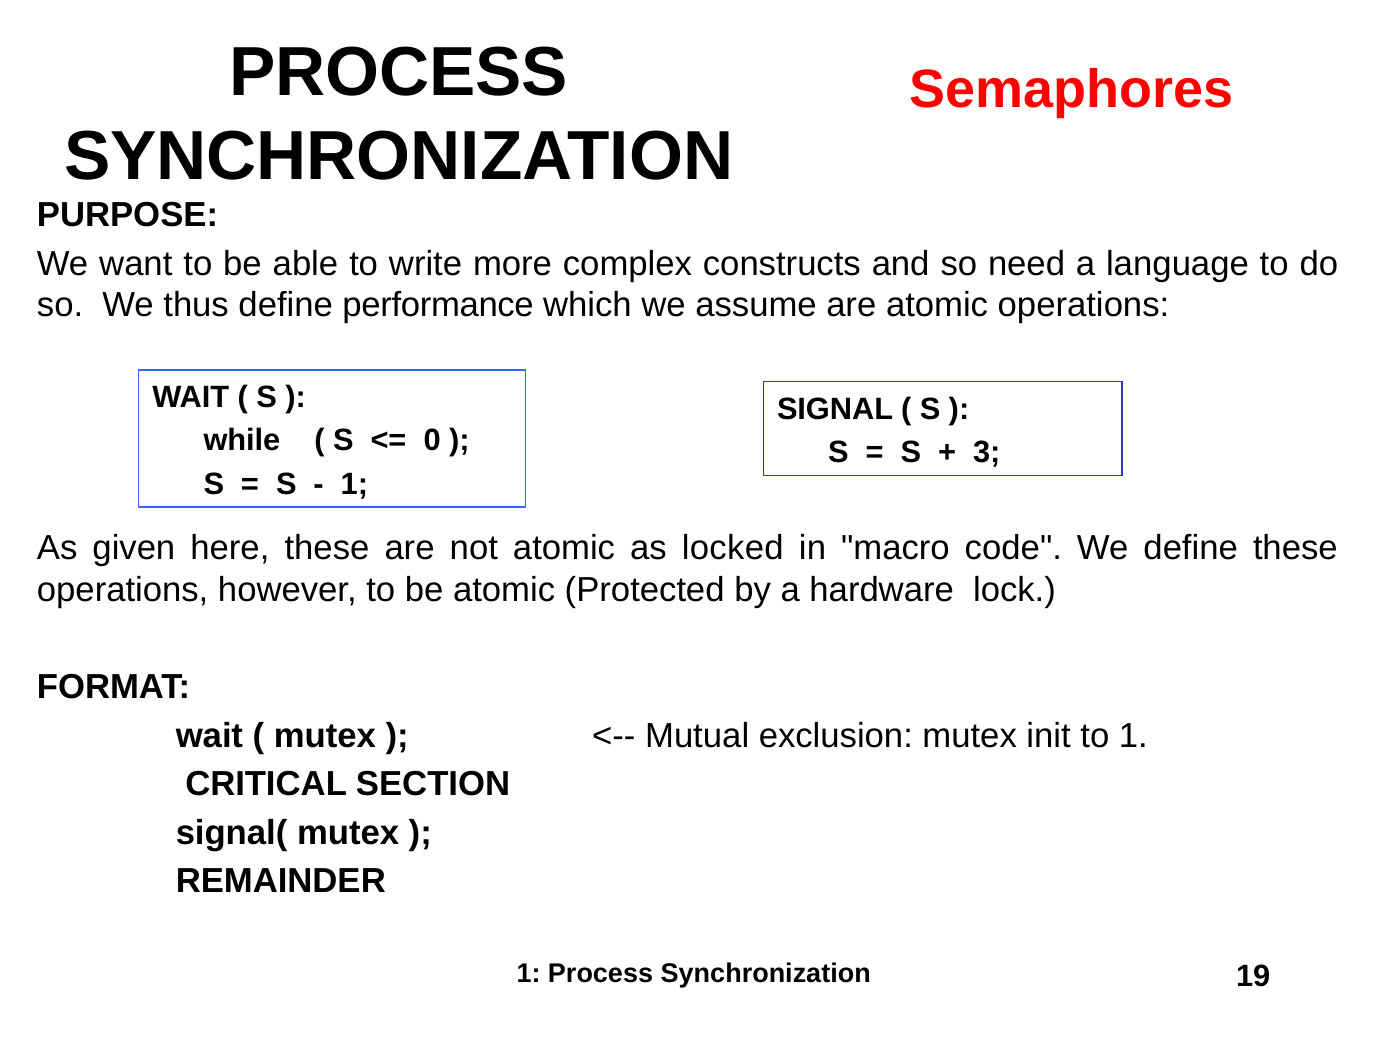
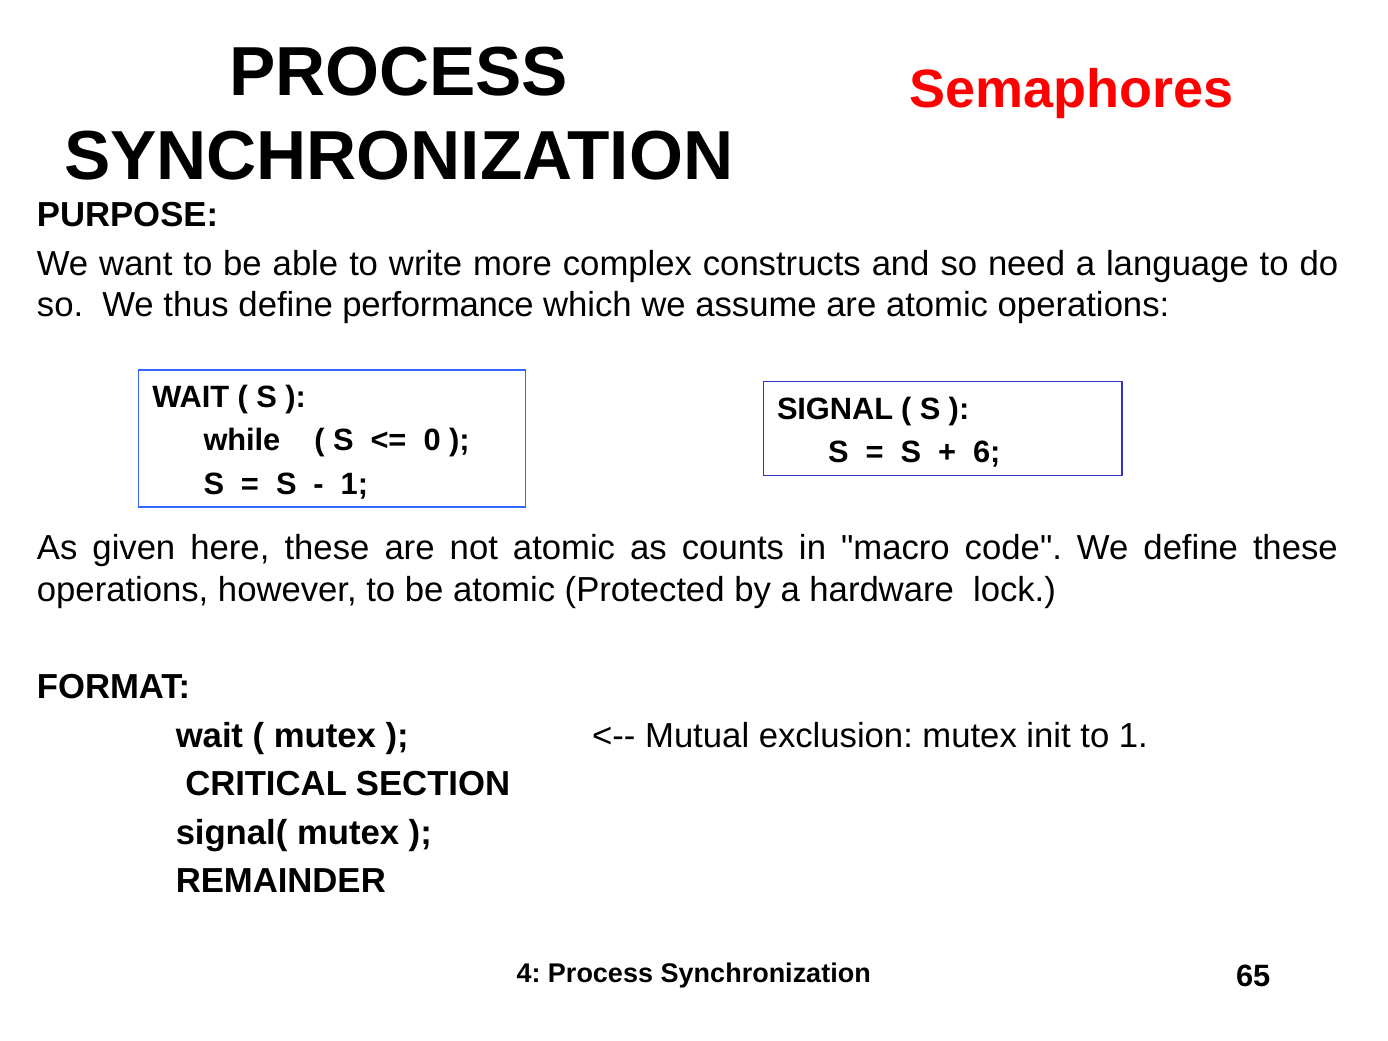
3: 3 -> 6
locked: locked -> counts
1 at (529, 974): 1 -> 4
19: 19 -> 65
